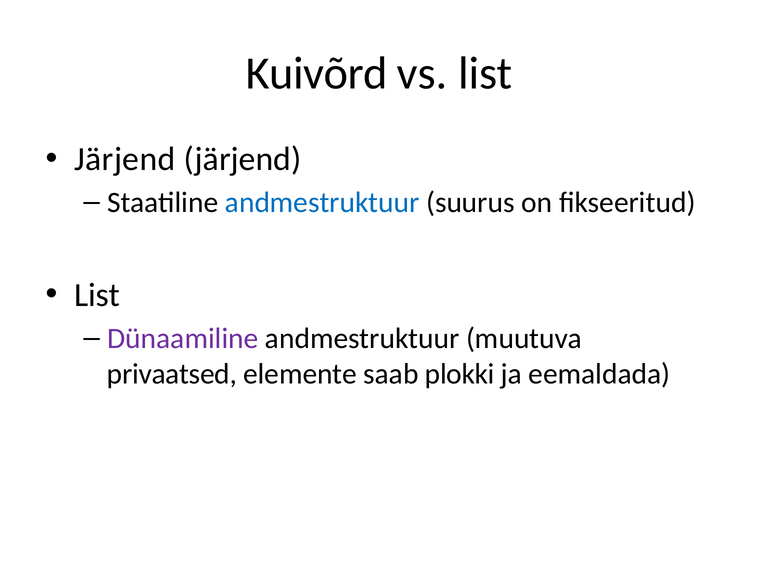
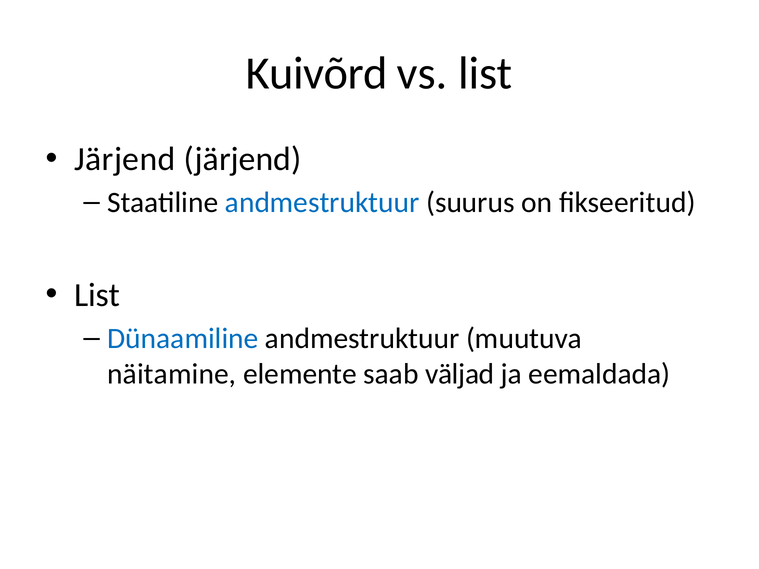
Dünaamiline colour: purple -> blue
privaatsed: privaatsed -> näitamine
plokki: plokki -> väljad
